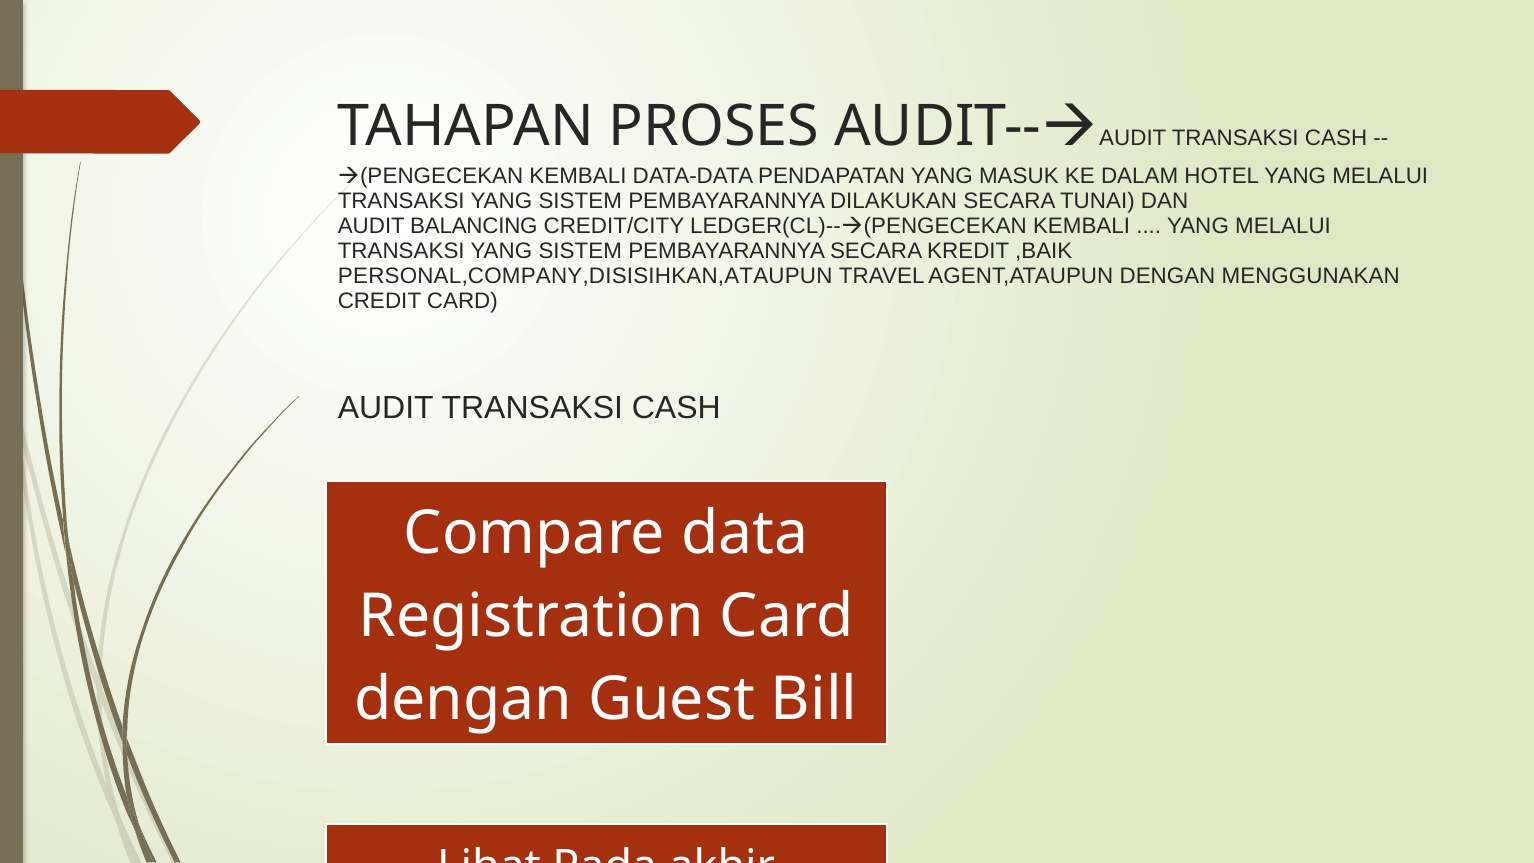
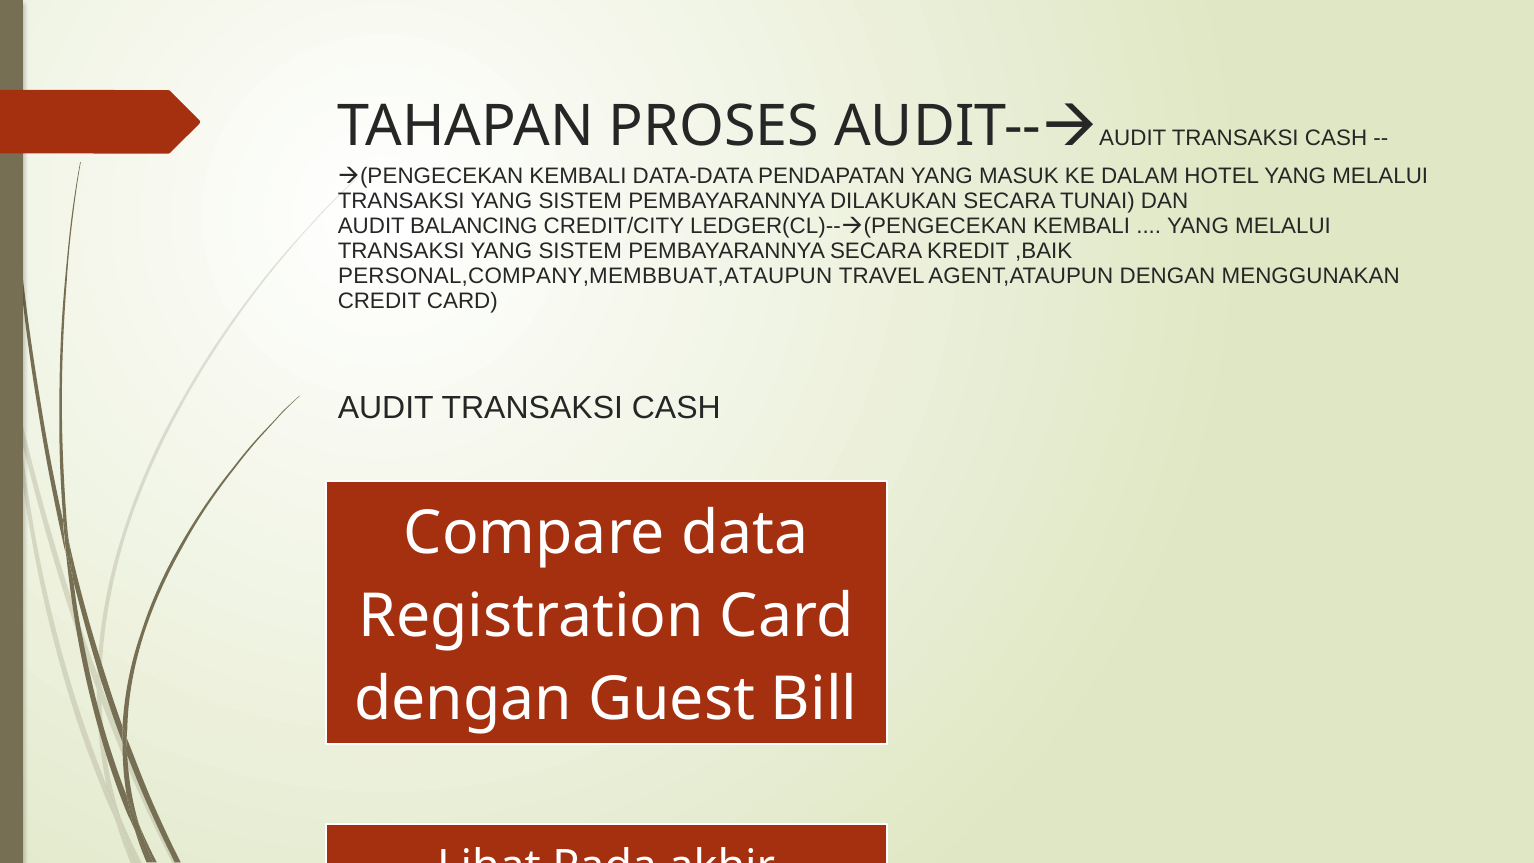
PERSONAL,COMPANY,DISISIHKAN,ATAUPUN: PERSONAL,COMPANY,DISISIHKAN,ATAUPUN -> PERSONAL,COMPANY,MEMBBUAT,ATAUPUN
